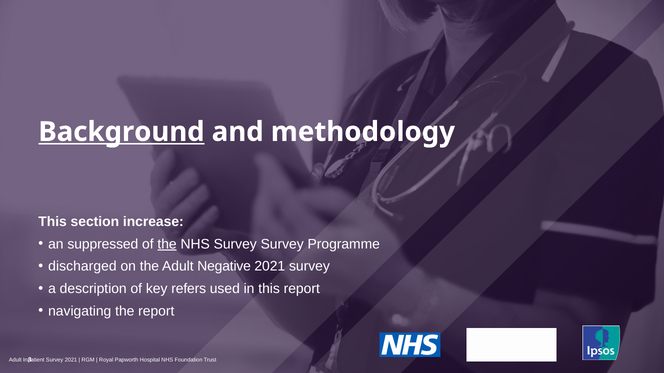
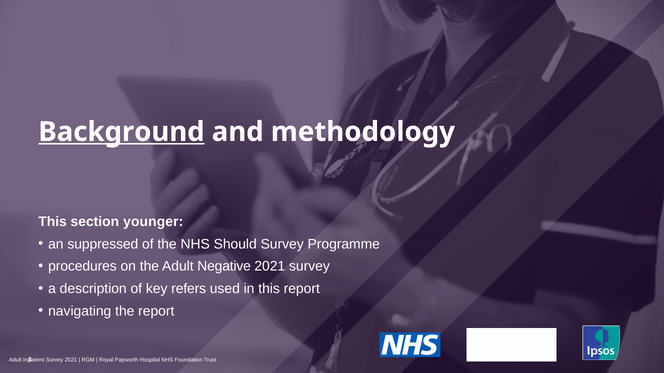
increase: increase -> younger
the at (167, 244) underline: present -> none
NHS Survey: Survey -> Should
discharged: discharged -> procedures
